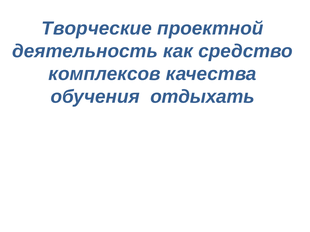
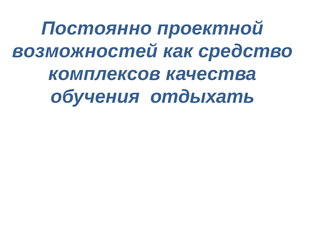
Творческие: Творческие -> Постоянно
деятельность: деятельность -> возможностей
